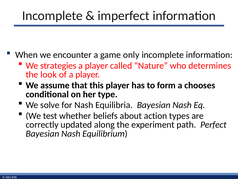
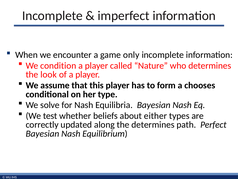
strategies: strategies -> condition
action: action -> either
the experiment: experiment -> determines
